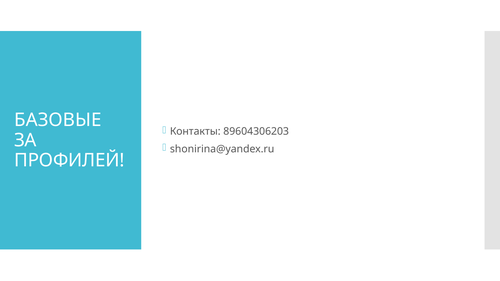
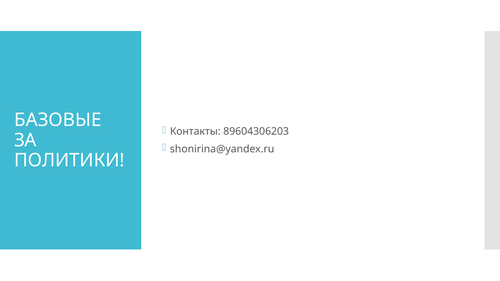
ПРОФИЛЕЙ: ПРОФИЛЕЙ -> ПОЛИТИКИ
